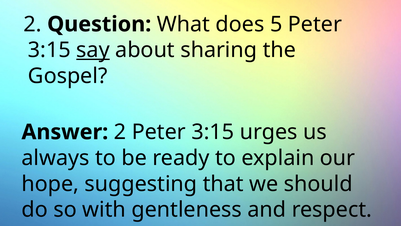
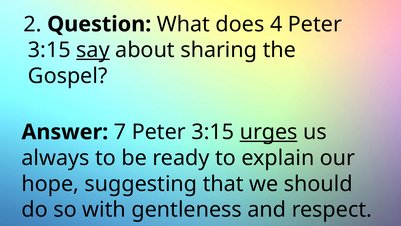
5: 5 -> 4
Answer 2: 2 -> 7
urges underline: none -> present
